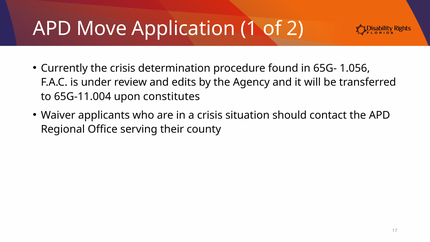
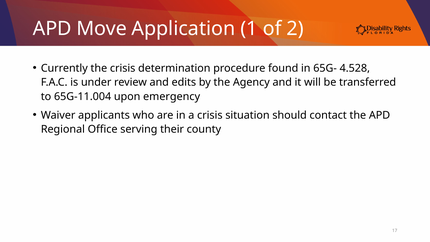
1.056: 1.056 -> 4.528
constitutes: constitutes -> emergency
